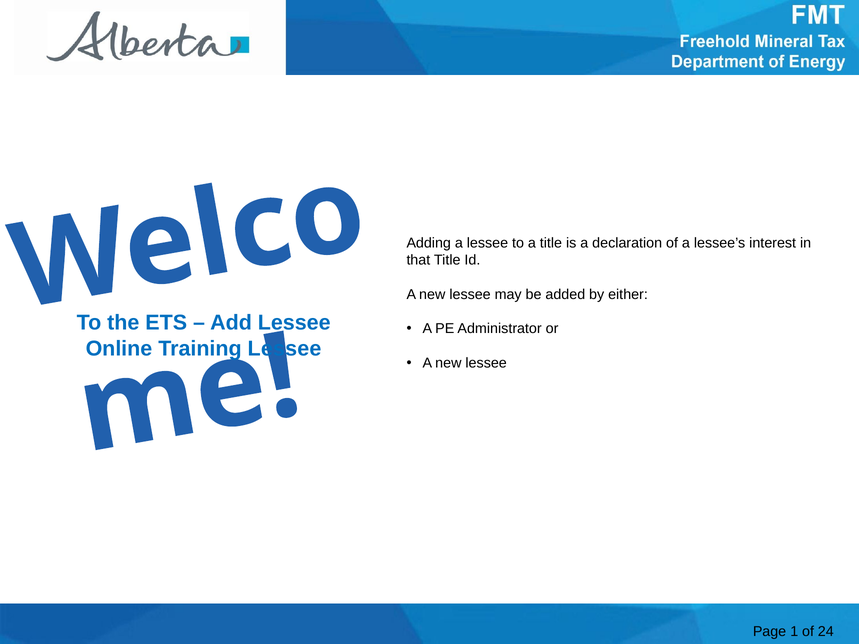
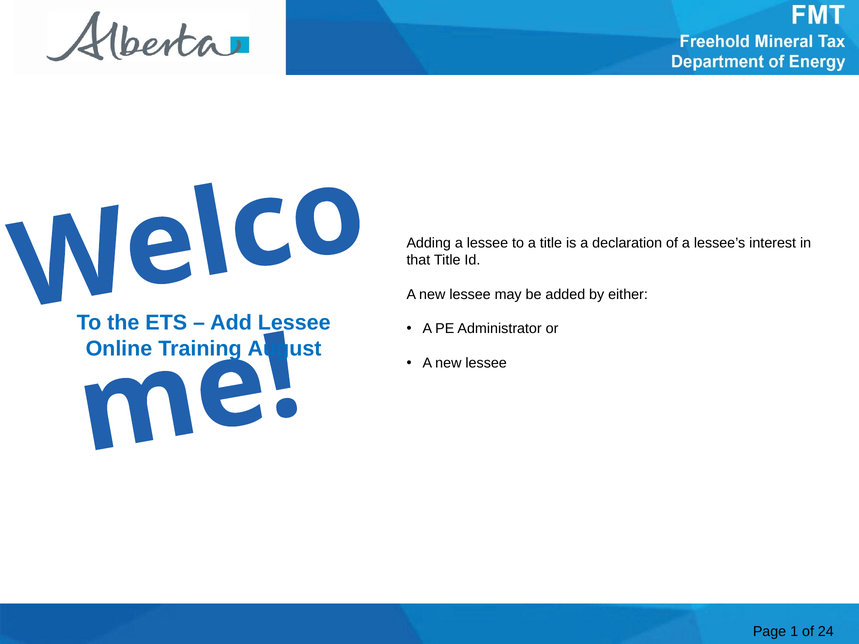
Training Lessee: Lessee -> August
